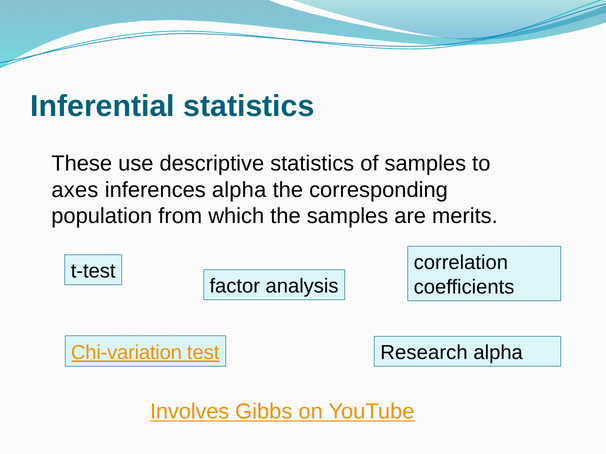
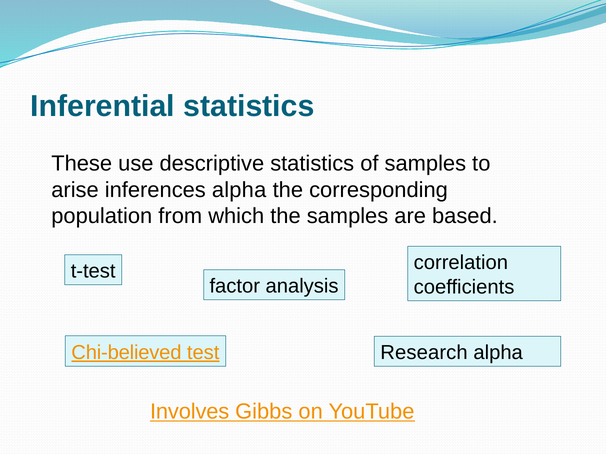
axes: axes -> arise
merits: merits -> based
Chi-variation: Chi-variation -> Chi-believed
